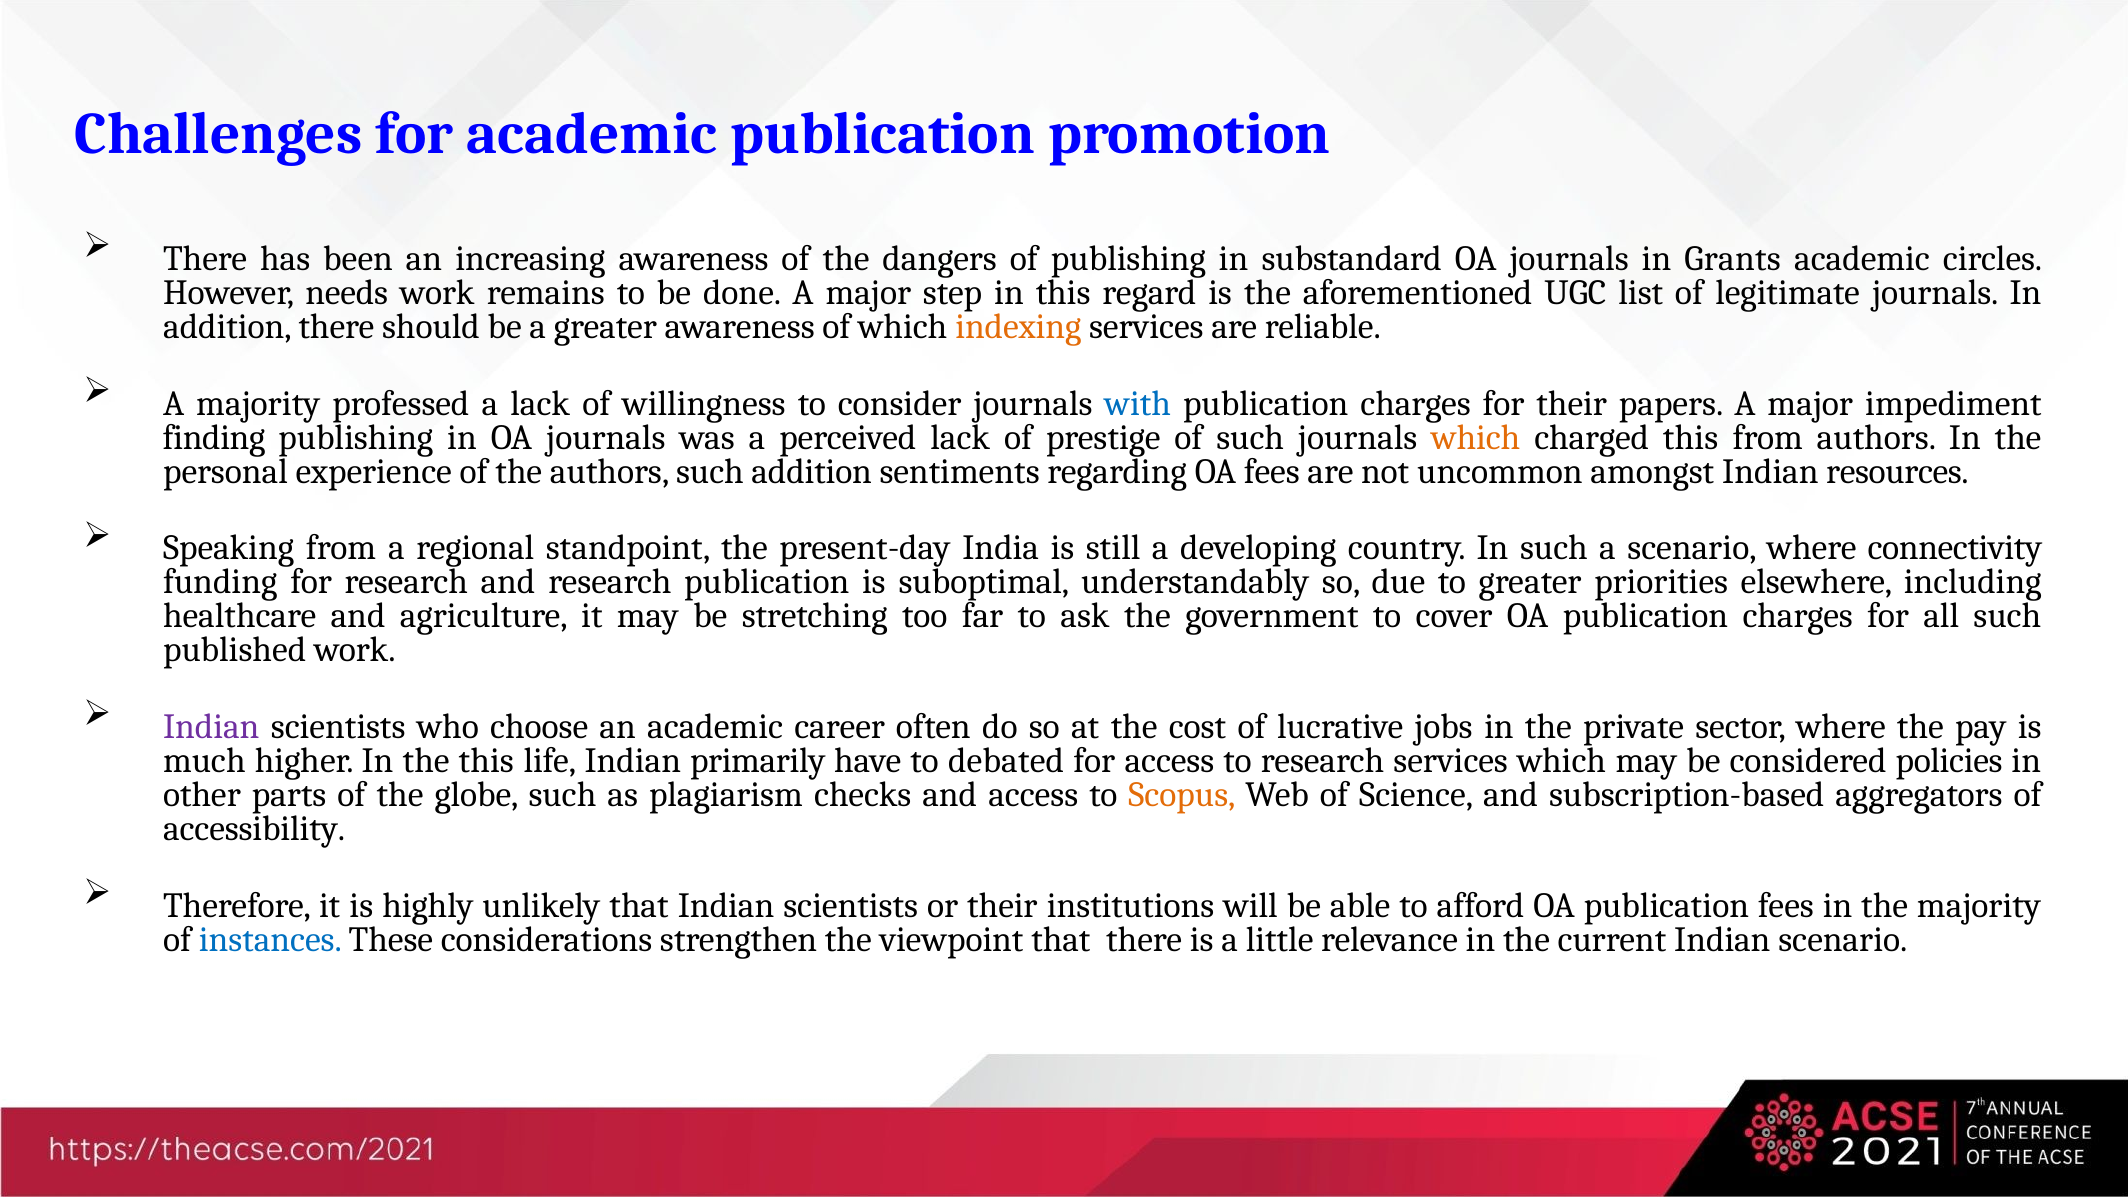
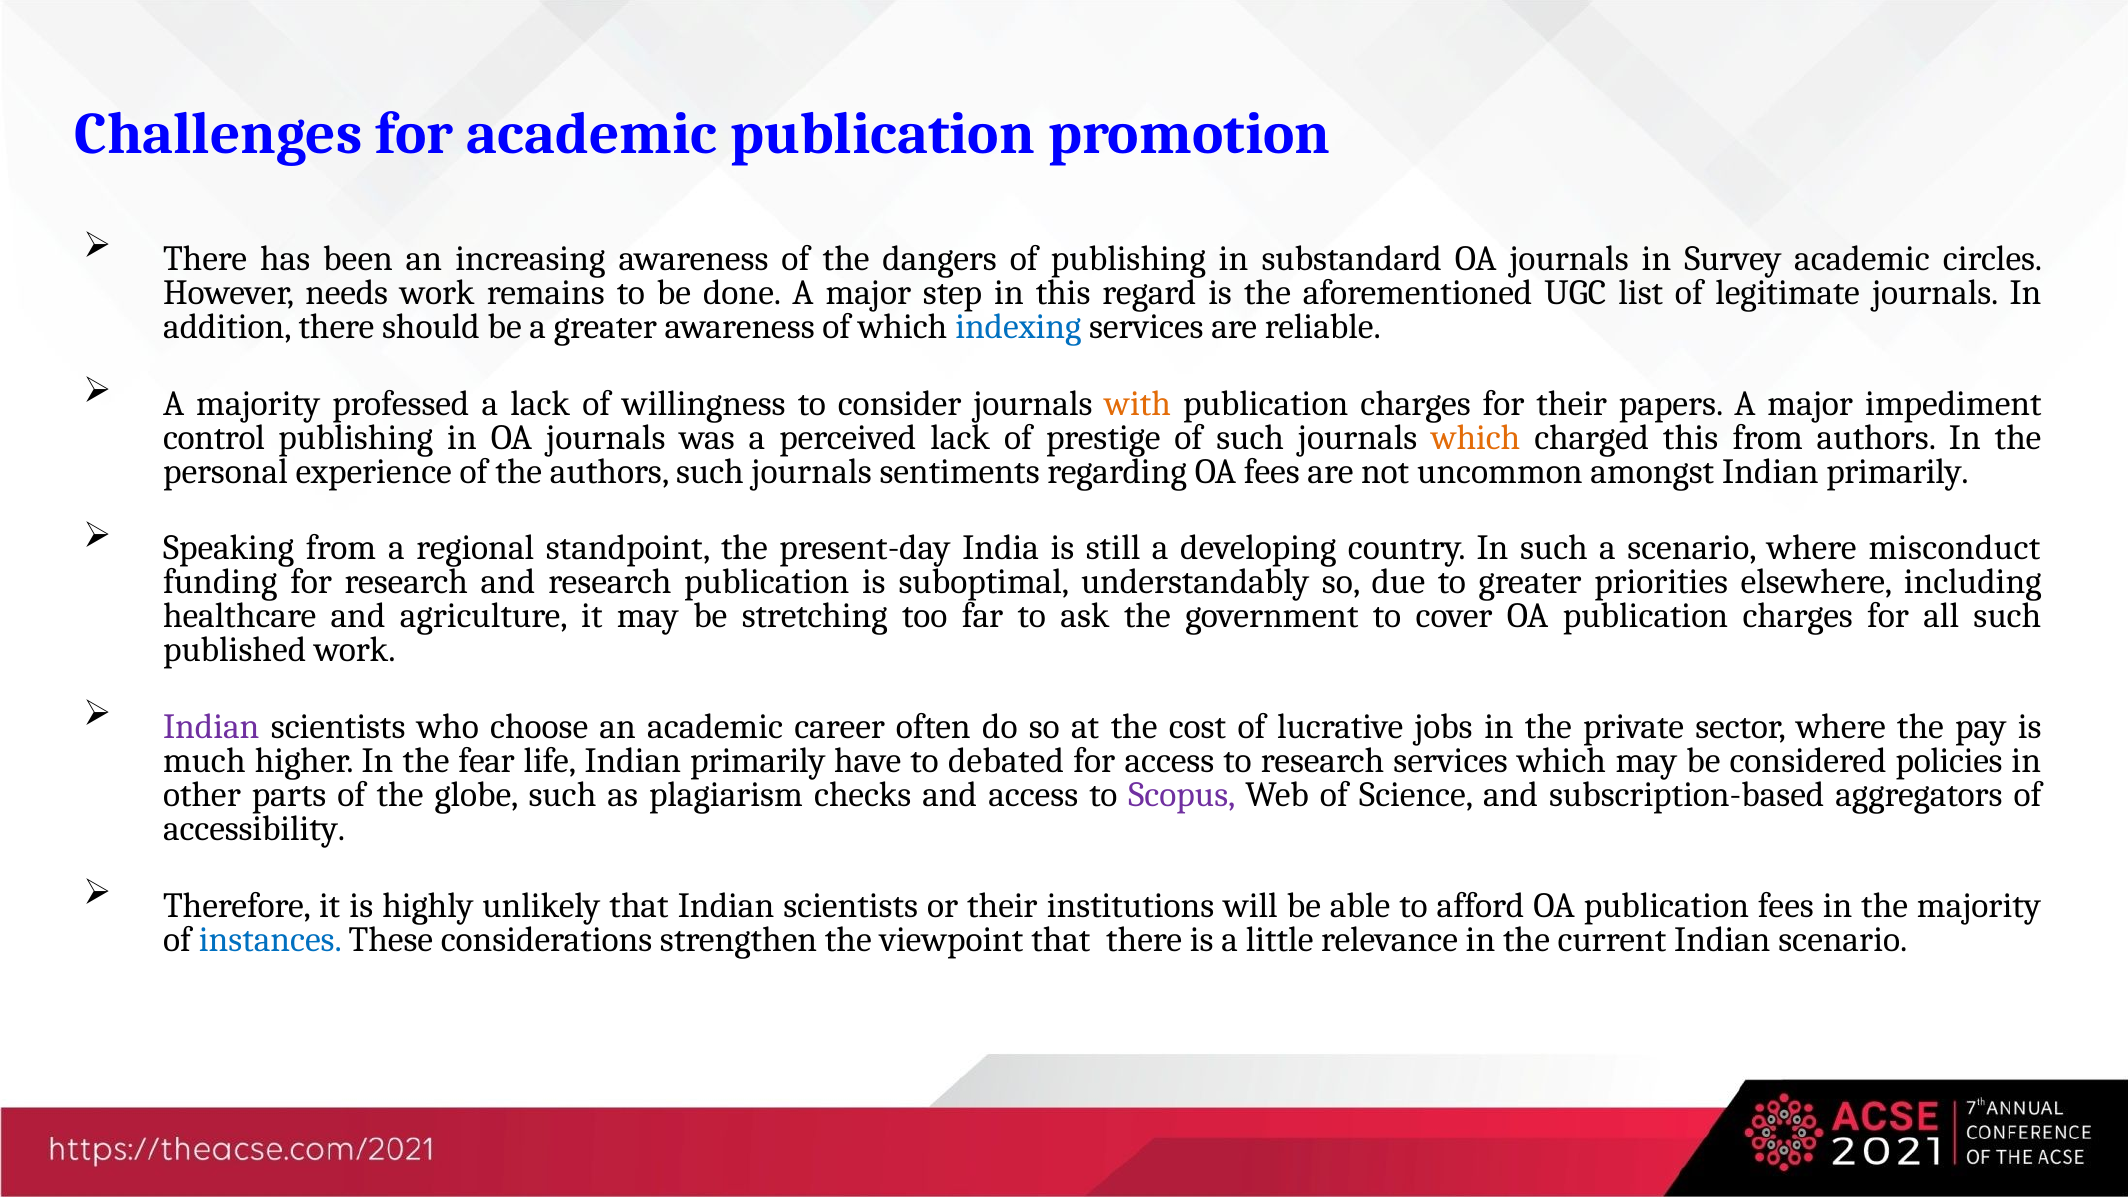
Grants: Grants -> Survey
indexing colour: orange -> blue
with colour: blue -> orange
finding: finding -> control
authors such addition: addition -> journals
amongst Indian resources: resources -> primarily
connectivity: connectivity -> misconduct
the this: this -> fear
Scopus colour: orange -> purple
